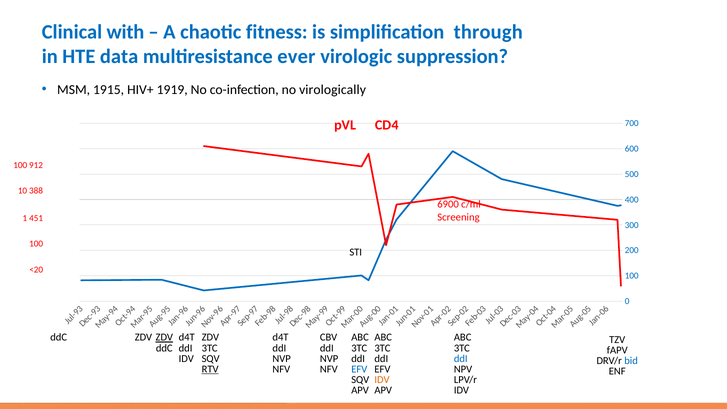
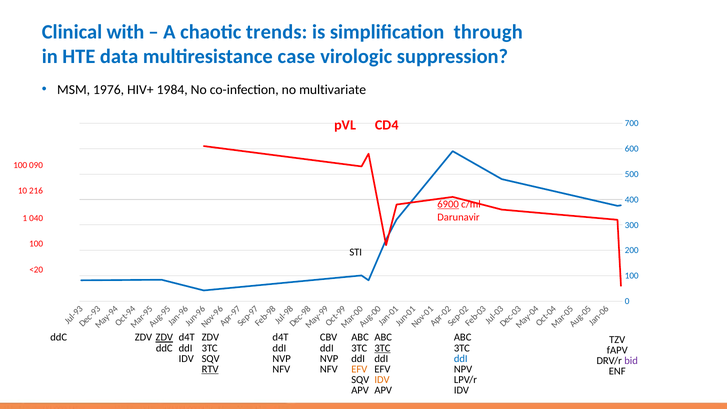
fitness: fitness -> trends
ever: ever -> case
1915: 1915 -> 1976
1919: 1919 -> 1984
virologically: virologically -> multivariate
912: 912 -> 090
388: 388 -> 216
6900 underline: none -> present
Screening: Screening -> Darunavir
451: 451 -> 040
3TC at (382, 348) underline: none -> present
bid colour: blue -> purple
EFV at (359, 369) colour: blue -> orange
